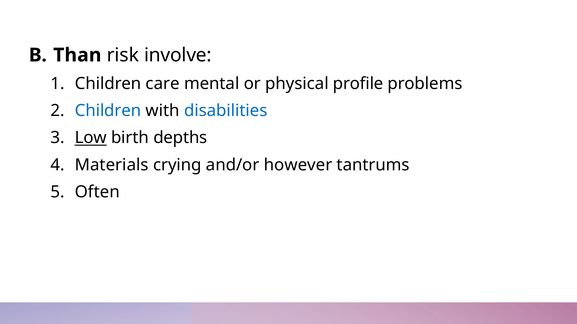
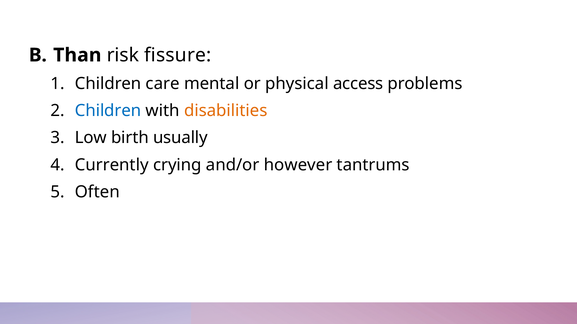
involve: involve -> fissure
profile: profile -> access
disabilities colour: blue -> orange
Low underline: present -> none
depths: depths -> usually
Materials: Materials -> Currently
